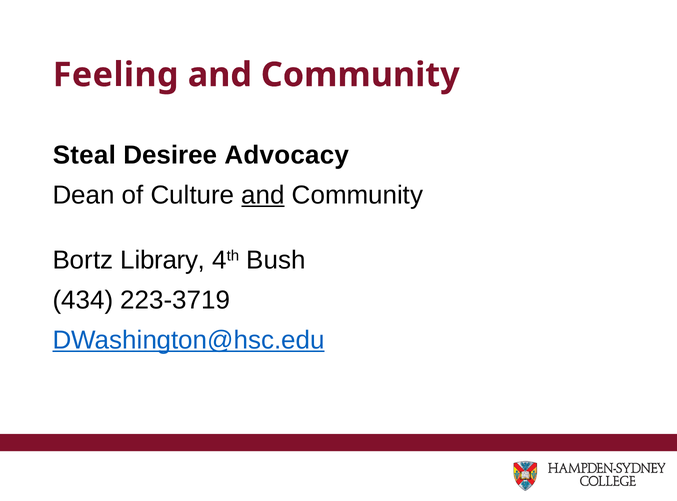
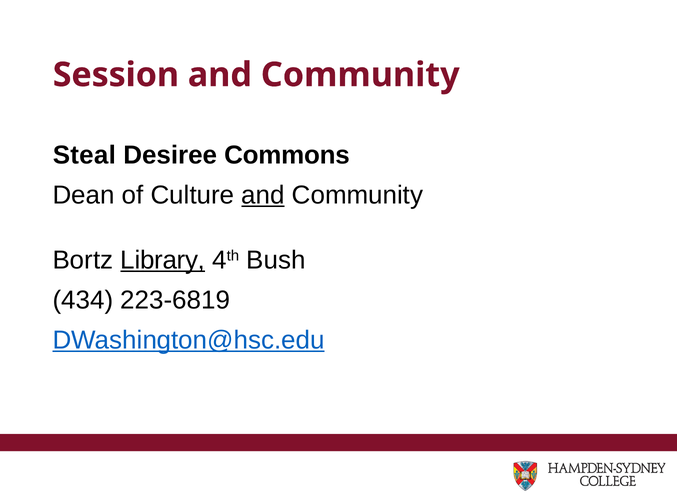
Feeling: Feeling -> Session
Advocacy: Advocacy -> Commons
Library underline: none -> present
223-3719: 223-3719 -> 223-6819
